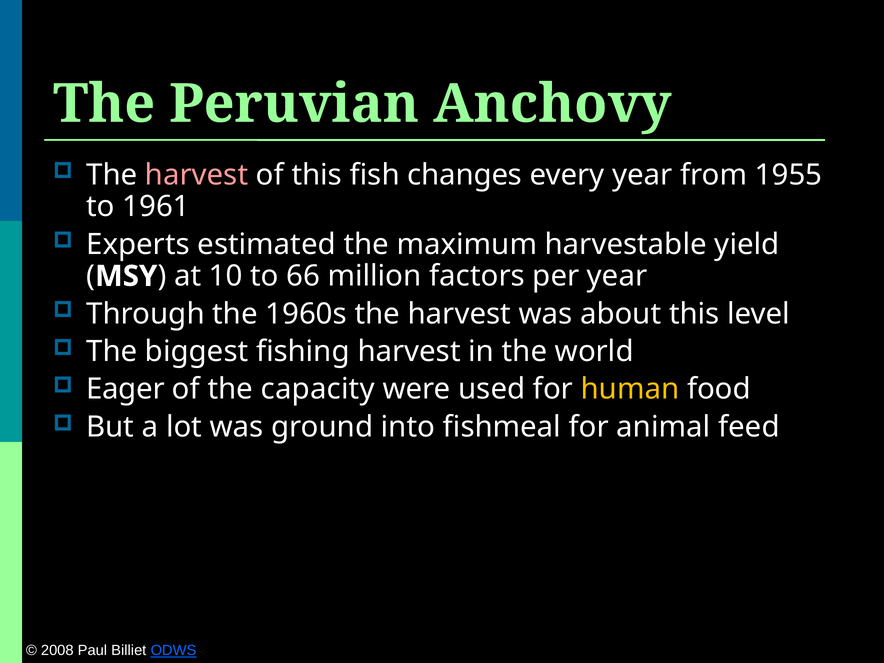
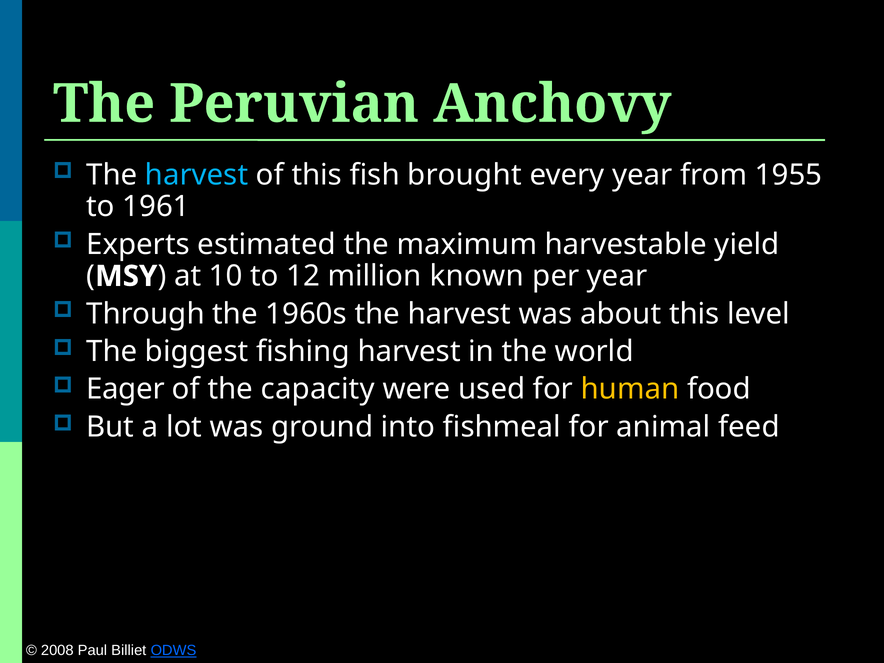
harvest at (197, 175) colour: pink -> light blue
changes: changes -> brought
66: 66 -> 12
factors: factors -> known
